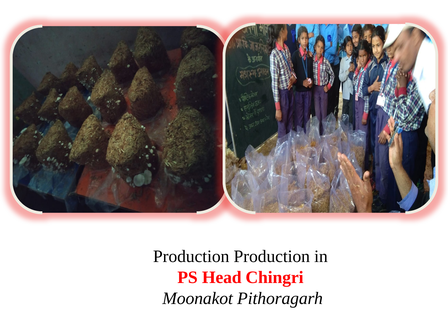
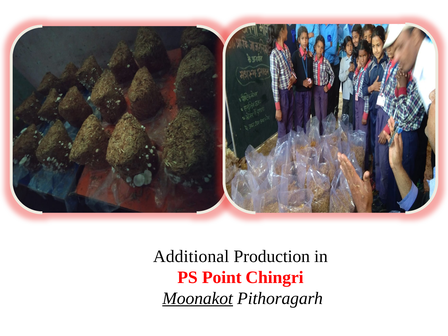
Production at (191, 257): Production -> Additional
Head: Head -> Point
Moonakot underline: none -> present
